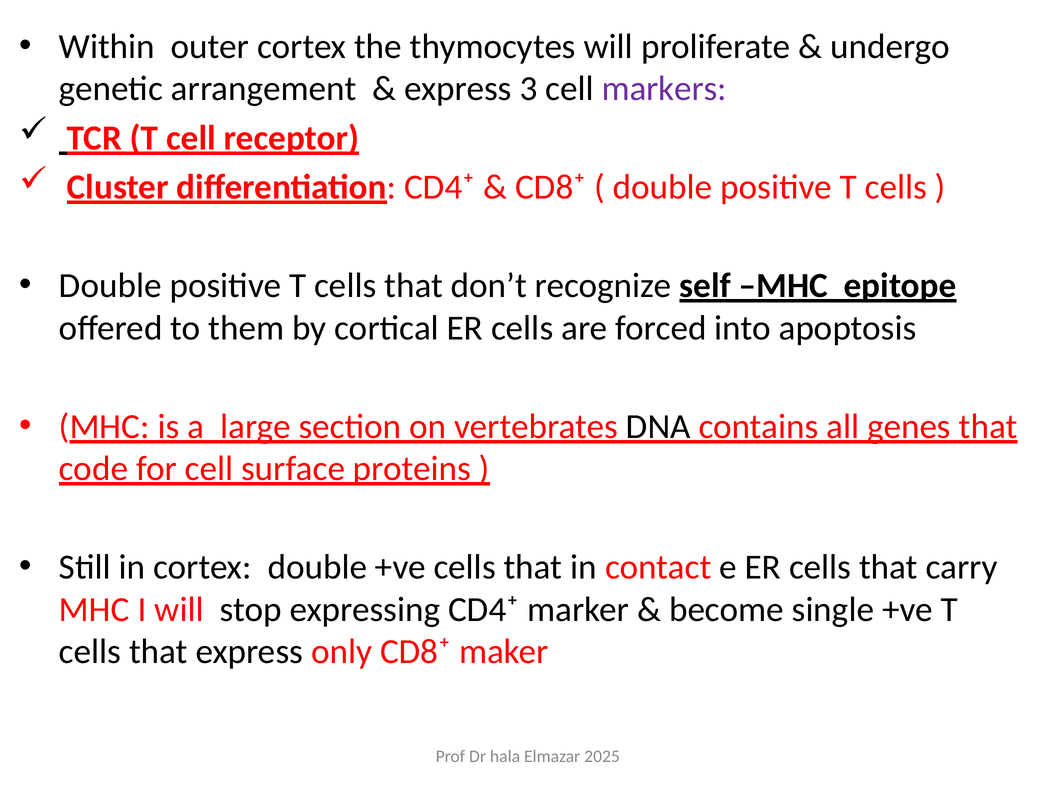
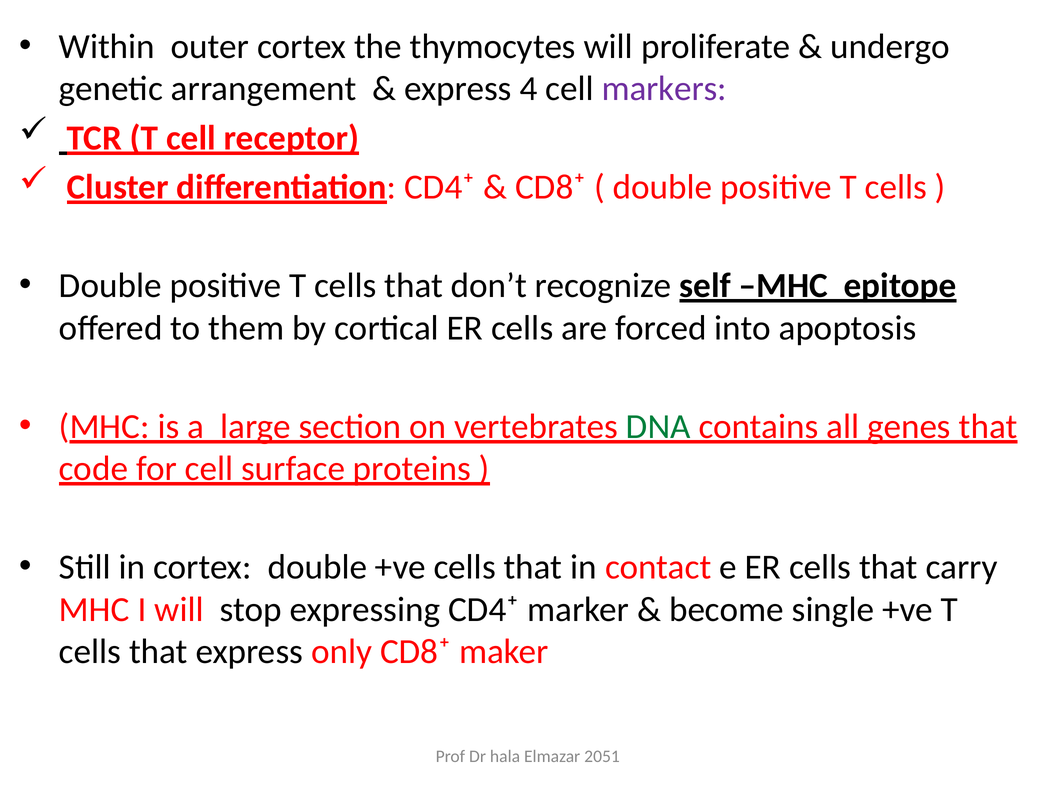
3: 3 -> 4
DNA colour: black -> green
2025: 2025 -> 2051
